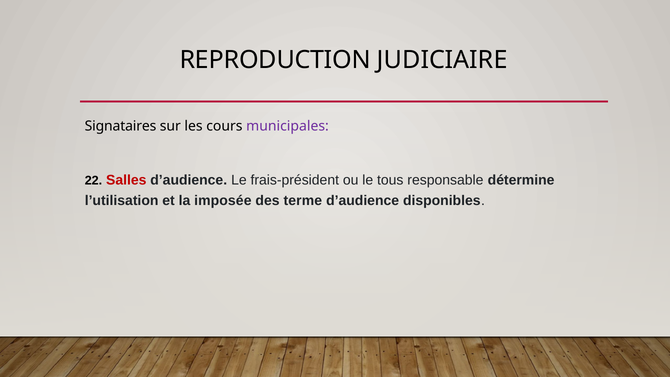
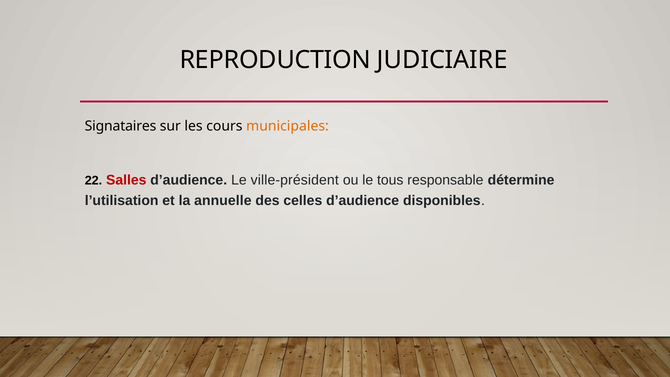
municipales colour: purple -> orange
frais-président: frais-président -> ville-président
imposée: imposée -> annuelle
terme: terme -> celles
